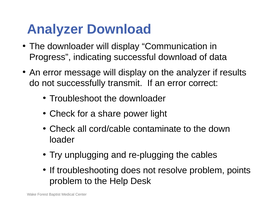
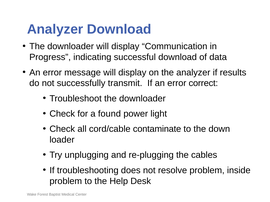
share: share -> found
points: points -> inside
